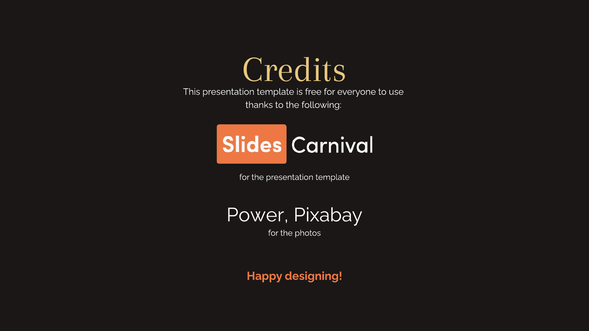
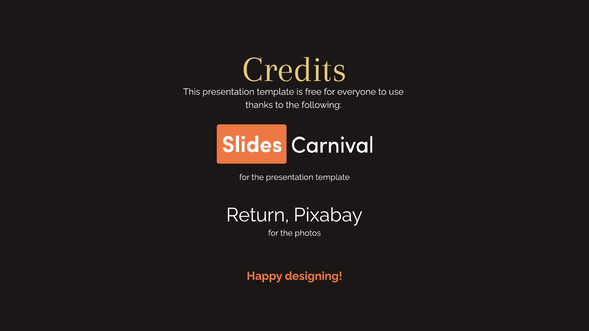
Power: Power -> Return
